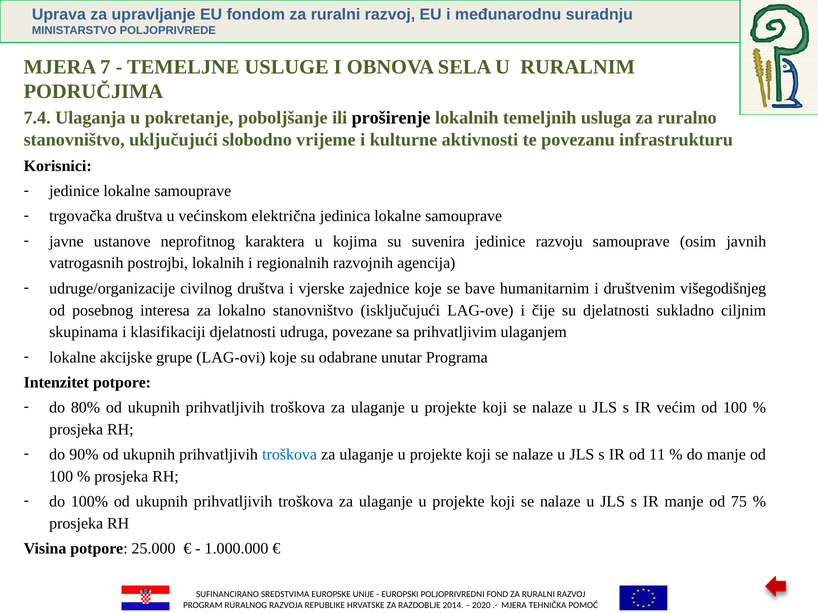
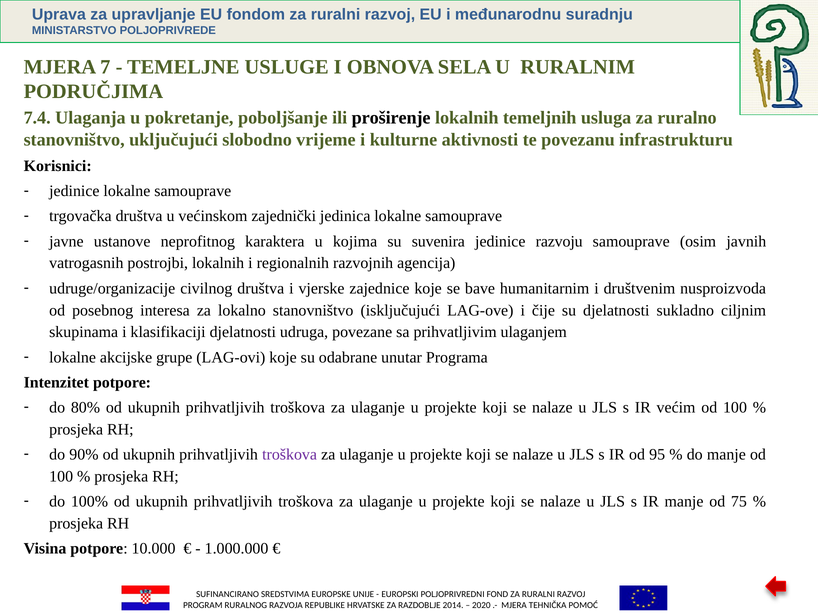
električna: električna -> zajednički
višegodišnjeg: višegodišnjeg -> nusproizvoda
troškova at (290, 455) colour: blue -> purple
11: 11 -> 95
25.000: 25.000 -> 10.000
